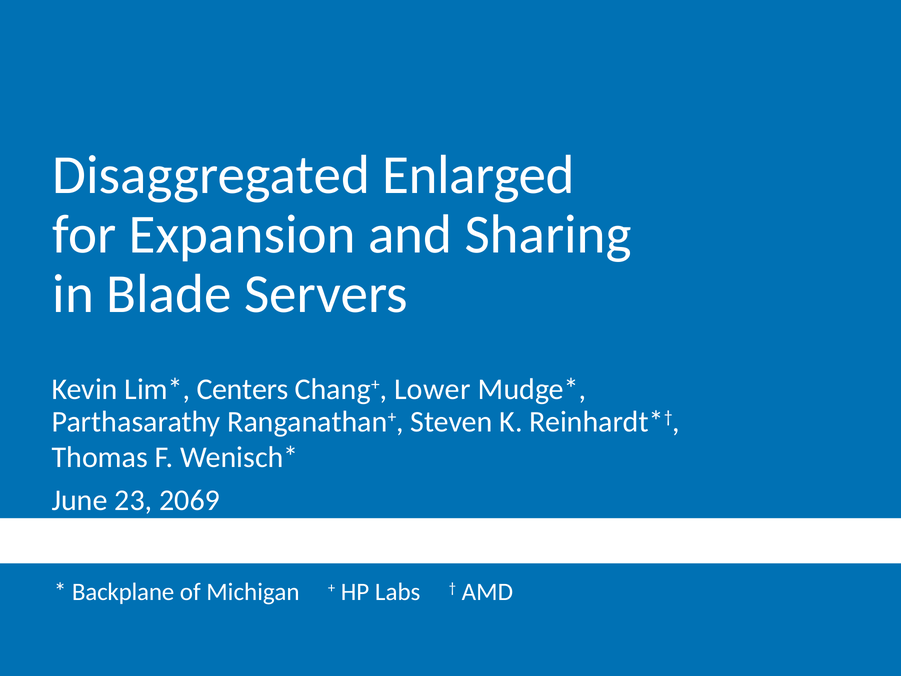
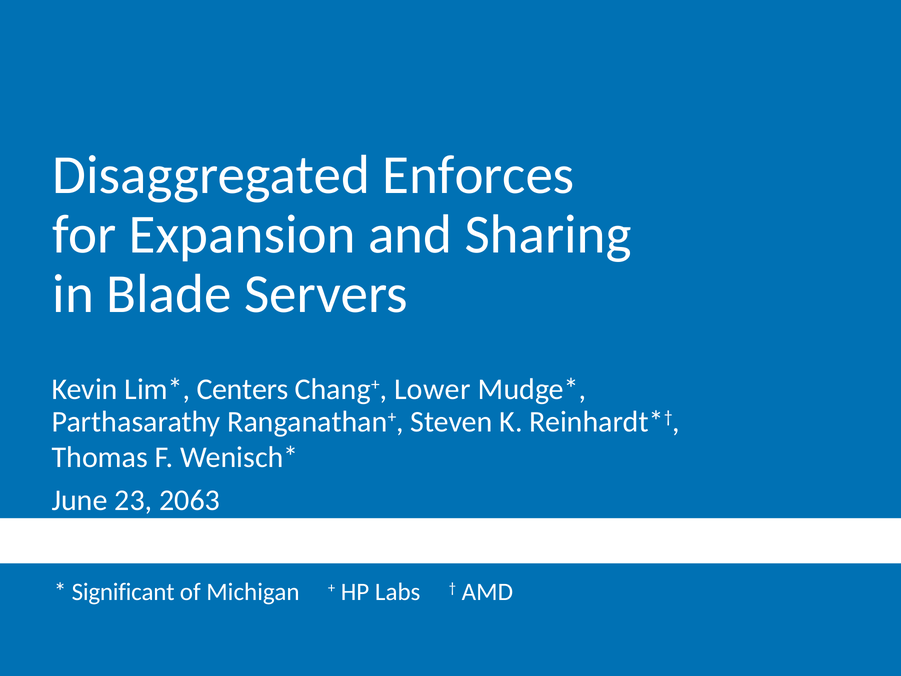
Enlarged: Enlarged -> Enforces
2069: 2069 -> 2063
Backplane: Backplane -> Significant
